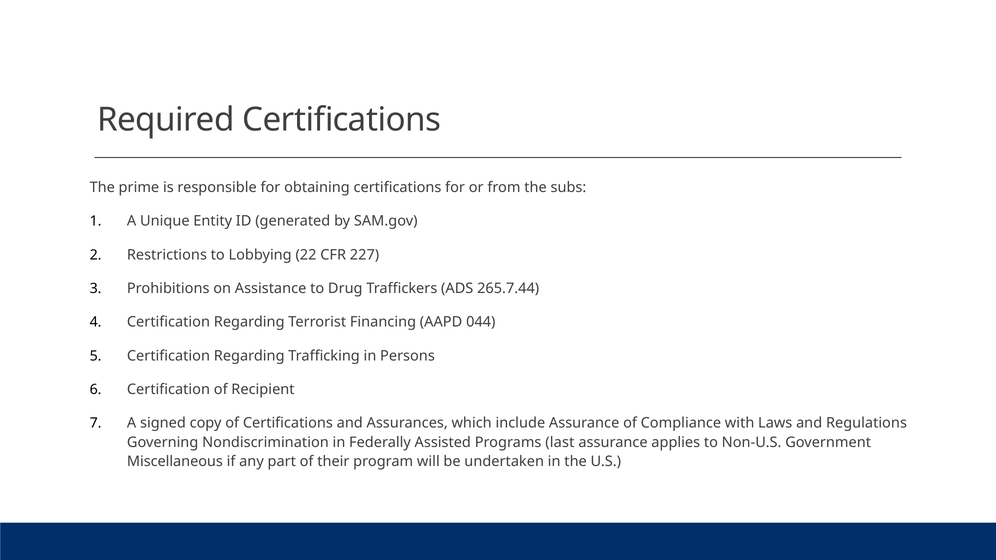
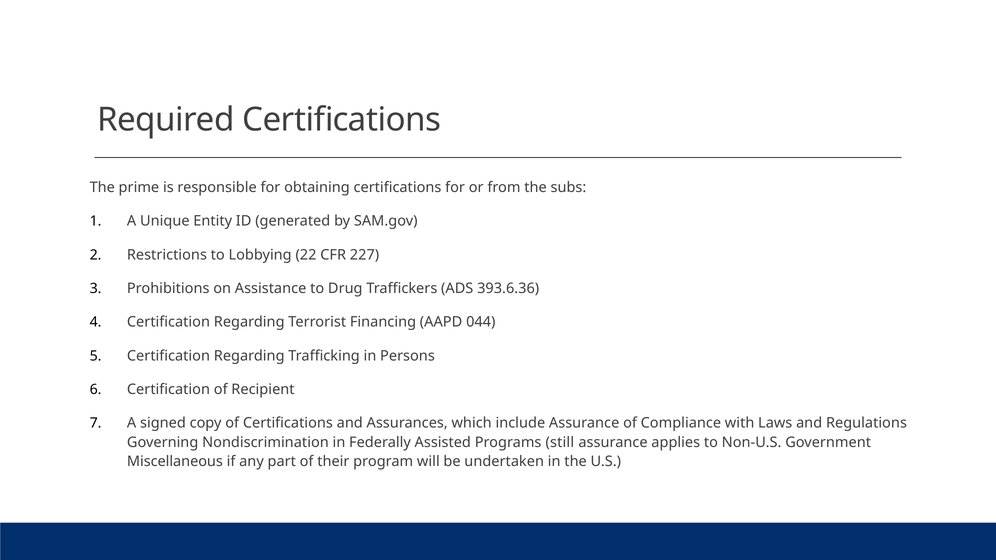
265.7.44: 265.7.44 -> 393.6.36
last: last -> still
